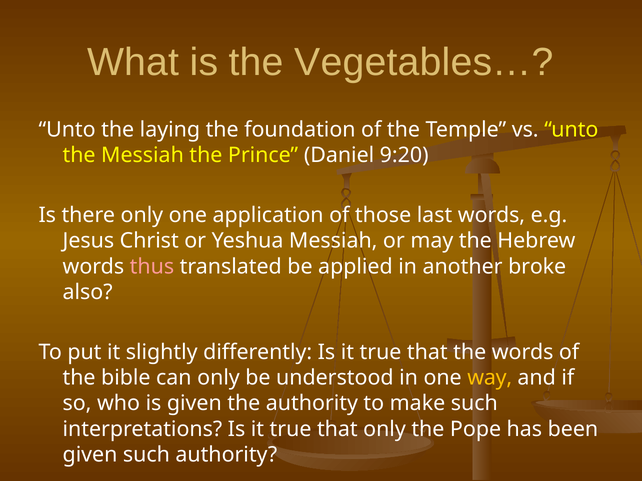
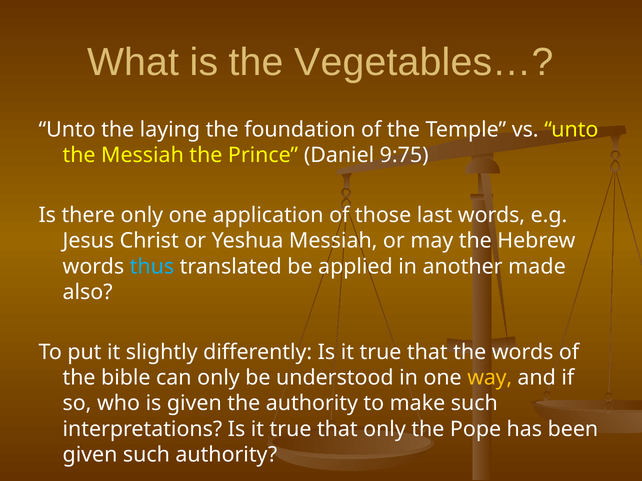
9:20: 9:20 -> 9:75
thus colour: pink -> light blue
broke: broke -> made
